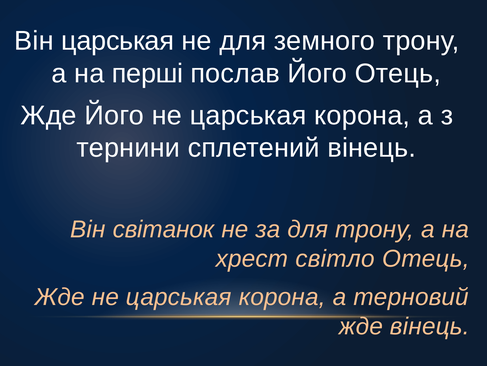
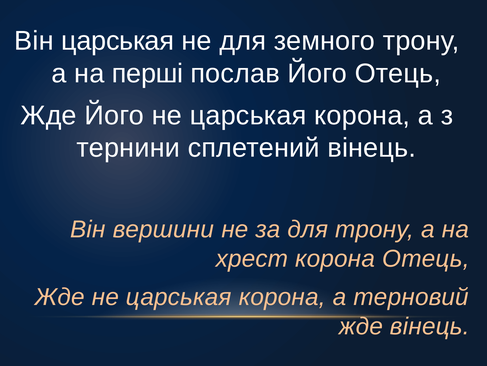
світанок: світанок -> вершини
хрест світло: світло -> корона
